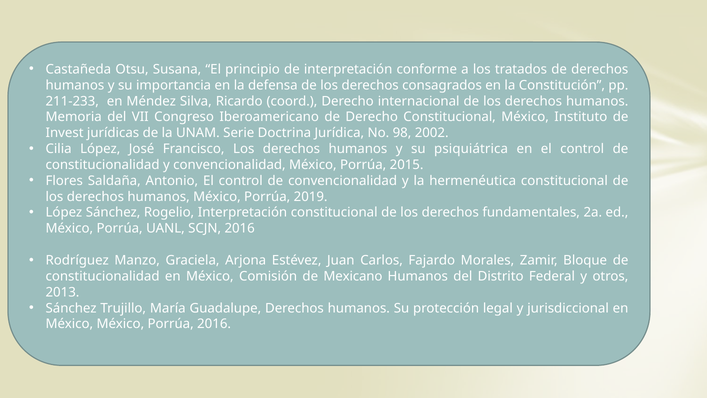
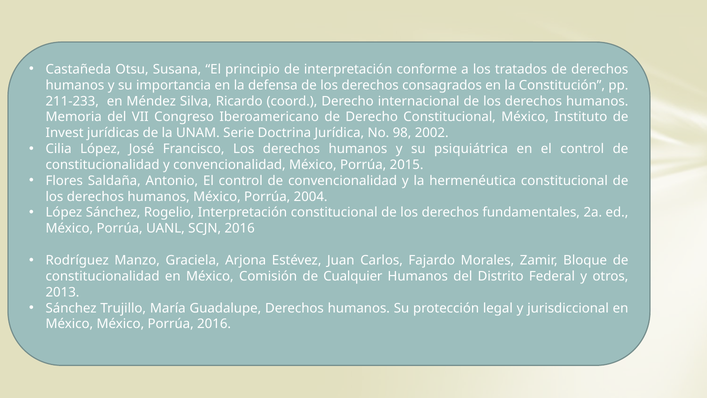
2019: 2019 -> 2004
Mexicano: Mexicano -> Cualquier
